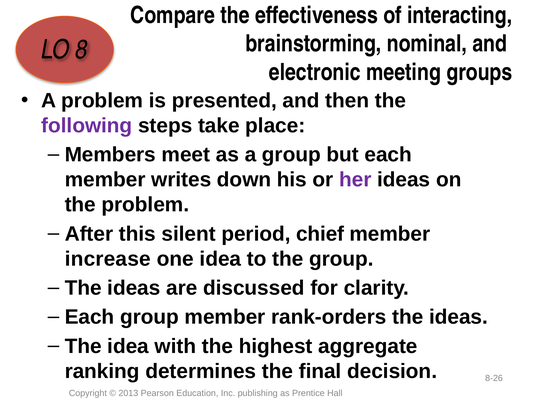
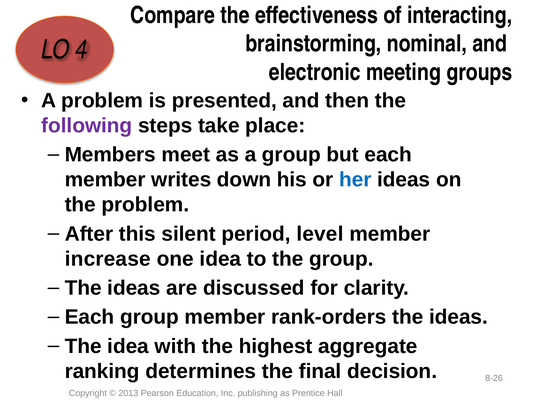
8: 8 -> 4
her colour: purple -> blue
chief: chief -> level
